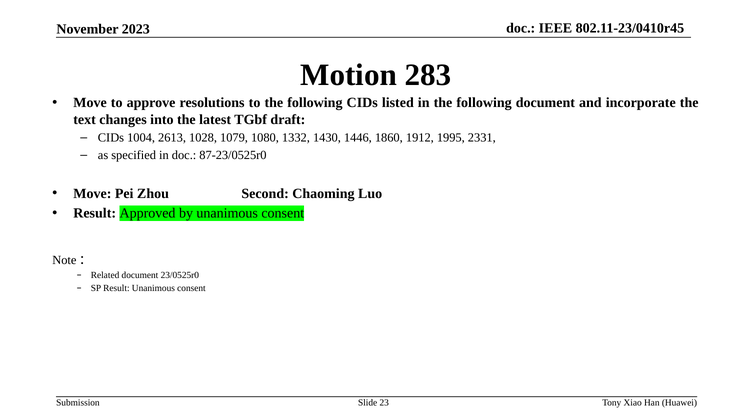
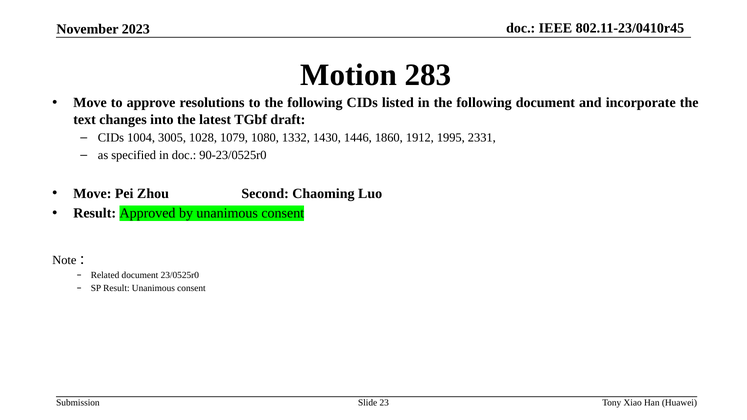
2613: 2613 -> 3005
87-23/0525r0: 87-23/0525r0 -> 90-23/0525r0
